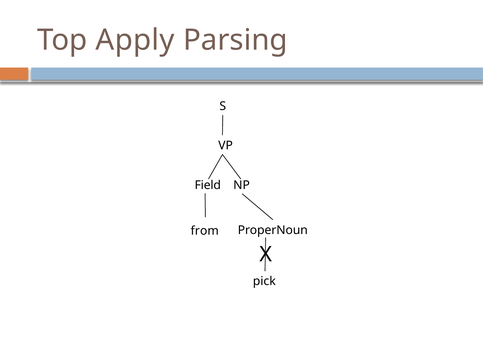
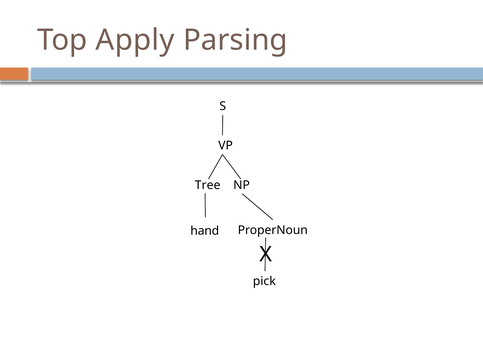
Field: Field -> Tree
from: from -> hand
